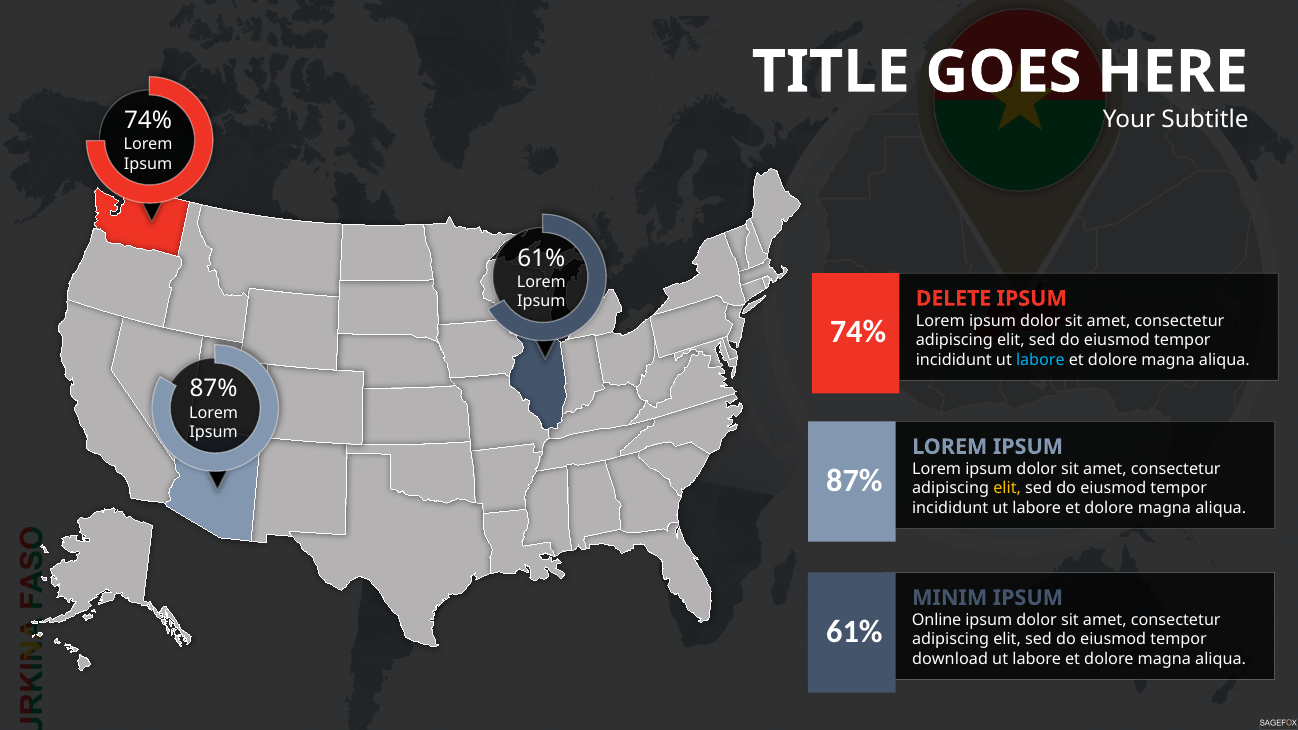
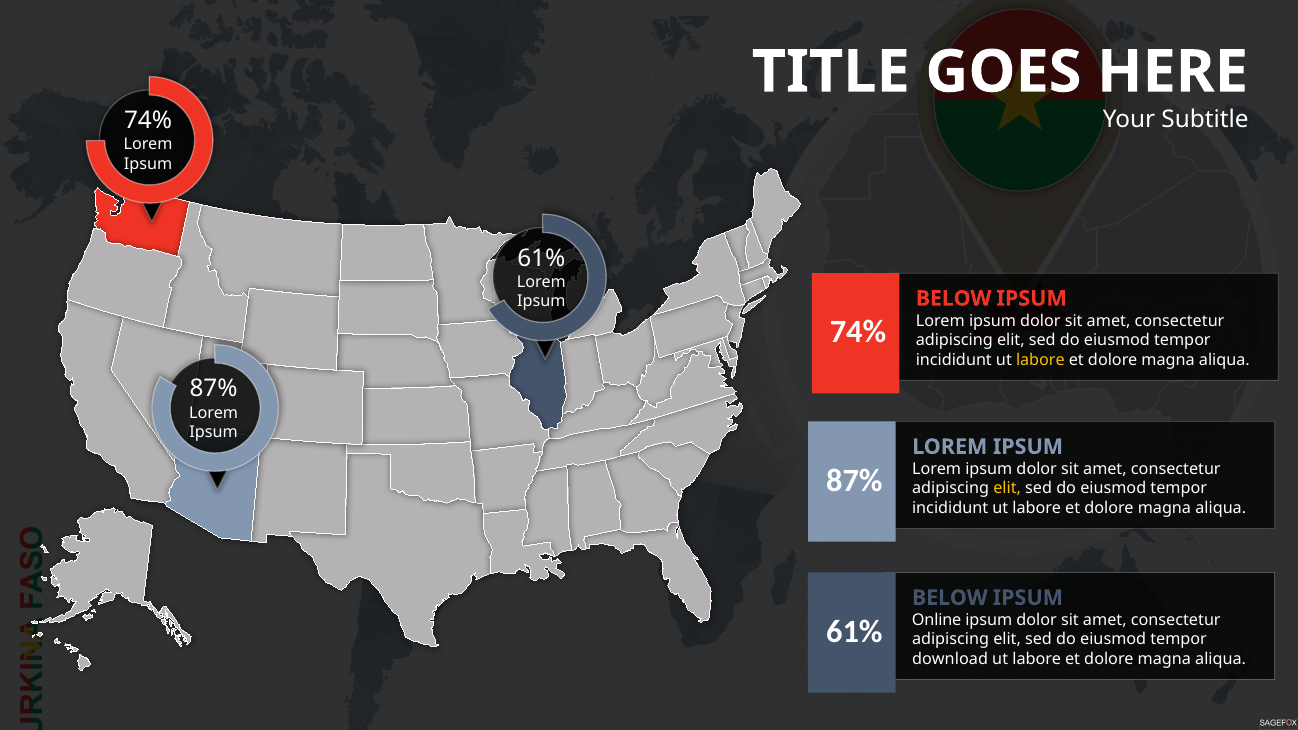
DELETE at (954, 299): DELETE -> BELOW
labore at (1040, 360) colour: light blue -> yellow
MINIM at (950, 598): MINIM -> BELOW
